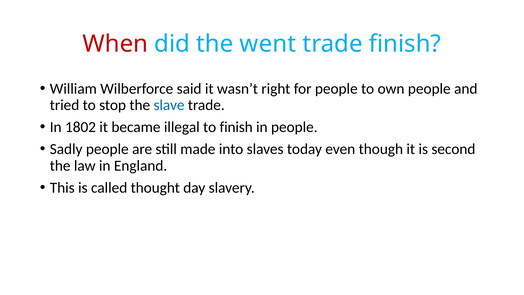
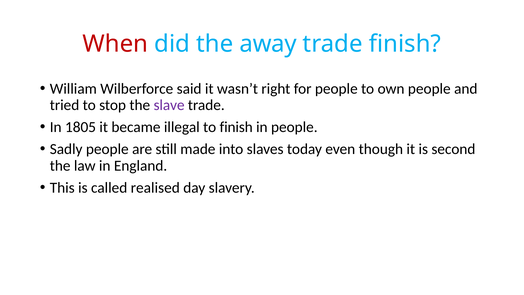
went: went -> away
slave colour: blue -> purple
1802: 1802 -> 1805
thought: thought -> realised
